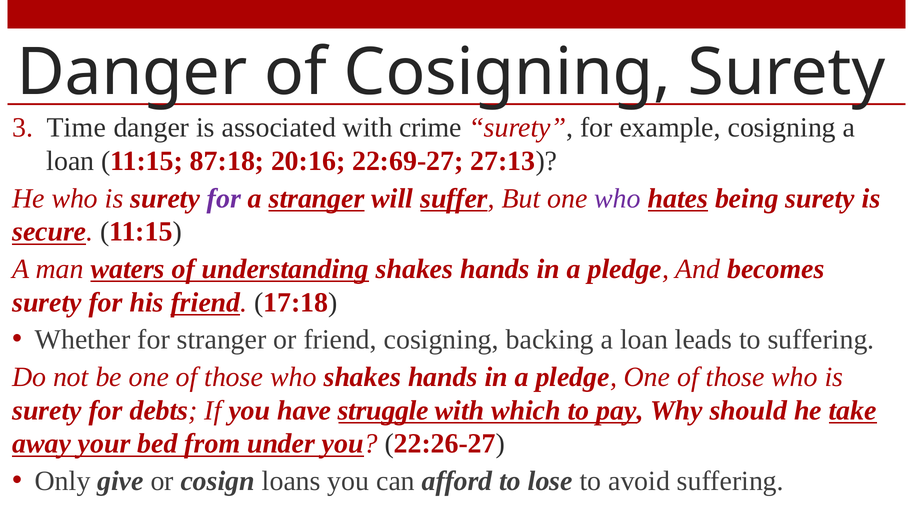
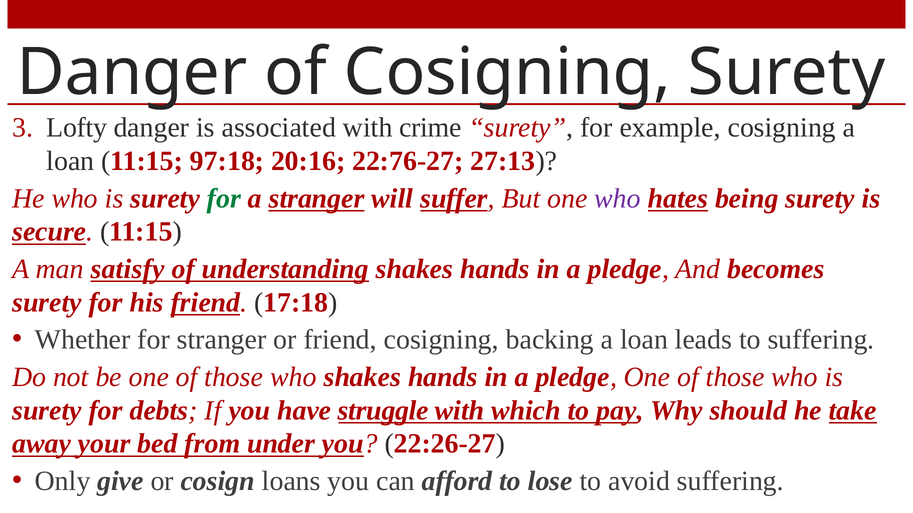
Time: Time -> Lofty
87:18: 87:18 -> 97:18
22:69-27: 22:69-27 -> 22:76-27
for at (224, 199) colour: purple -> green
waters: waters -> satisfy
